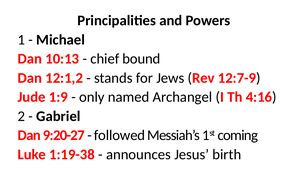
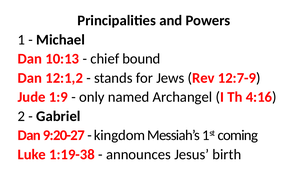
followed: followed -> kingdom
